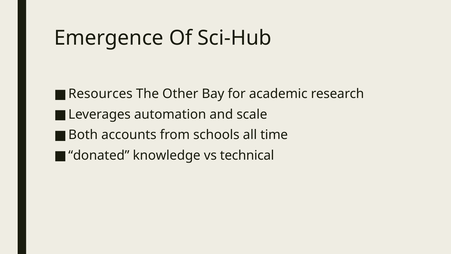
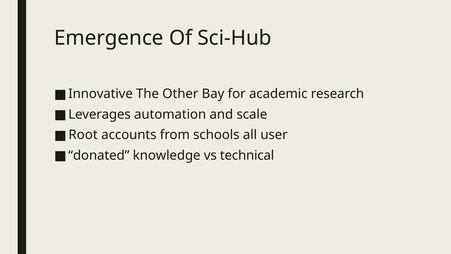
Resources: Resources -> Innovative
Both: Both -> Root
time: time -> user
